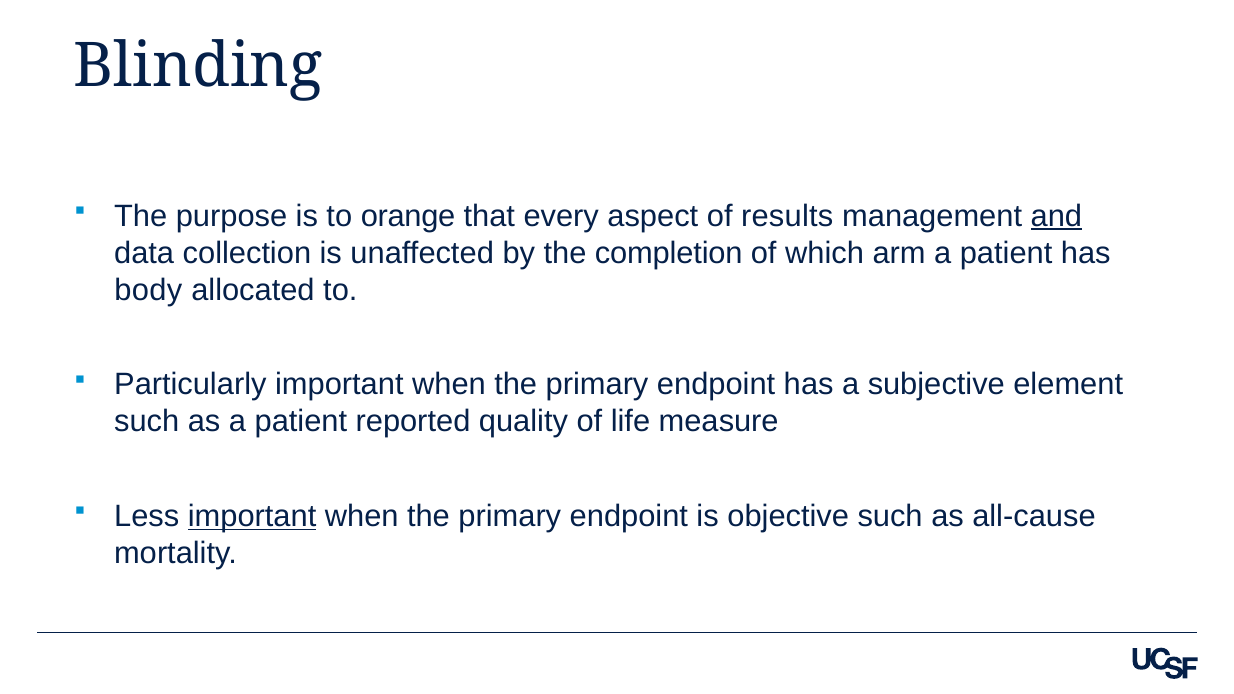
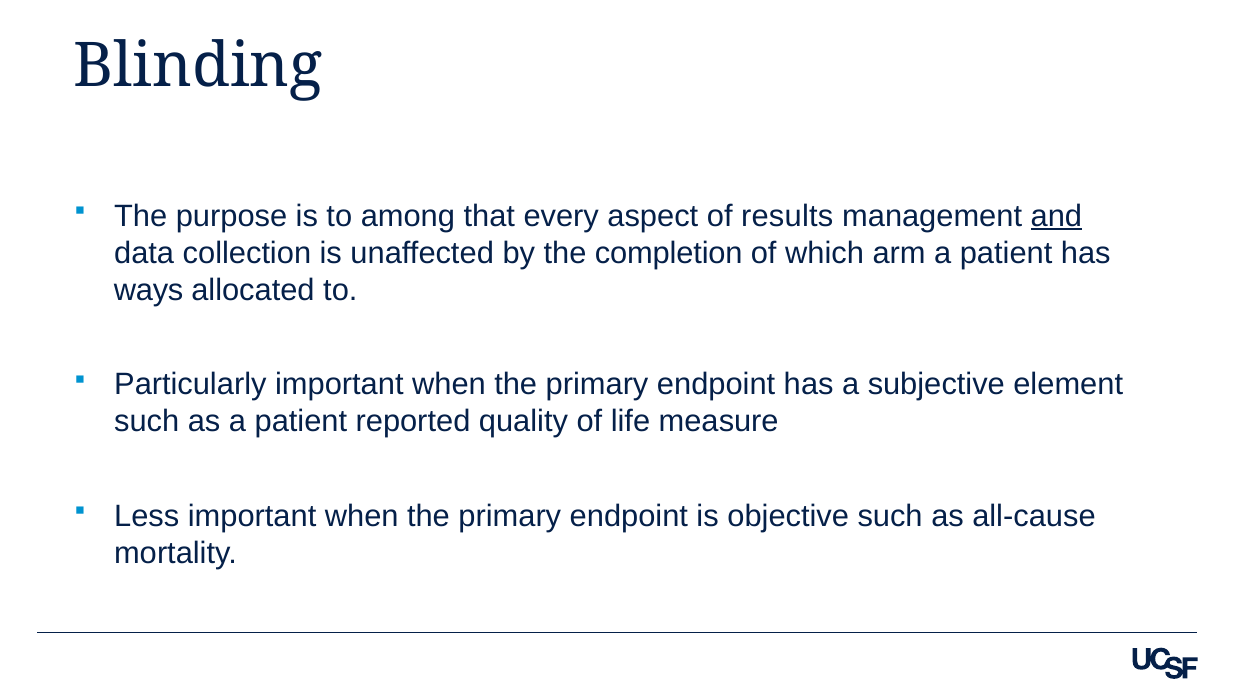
orange: orange -> among
body: body -> ways
important at (252, 516) underline: present -> none
